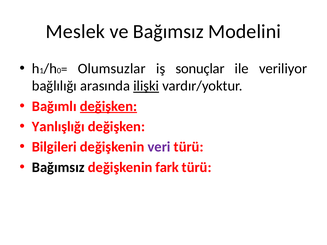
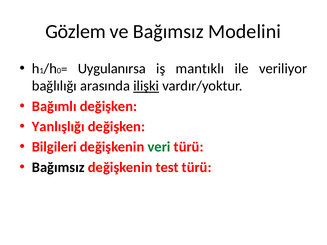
Meslek: Meslek -> Gözlem
Olumsuzlar: Olumsuzlar -> Uygulanırsa
sonuçlar: sonuçlar -> mantıklı
değişken at (108, 106) underline: present -> none
veri colour: purple -> green
fark: fark -> test
